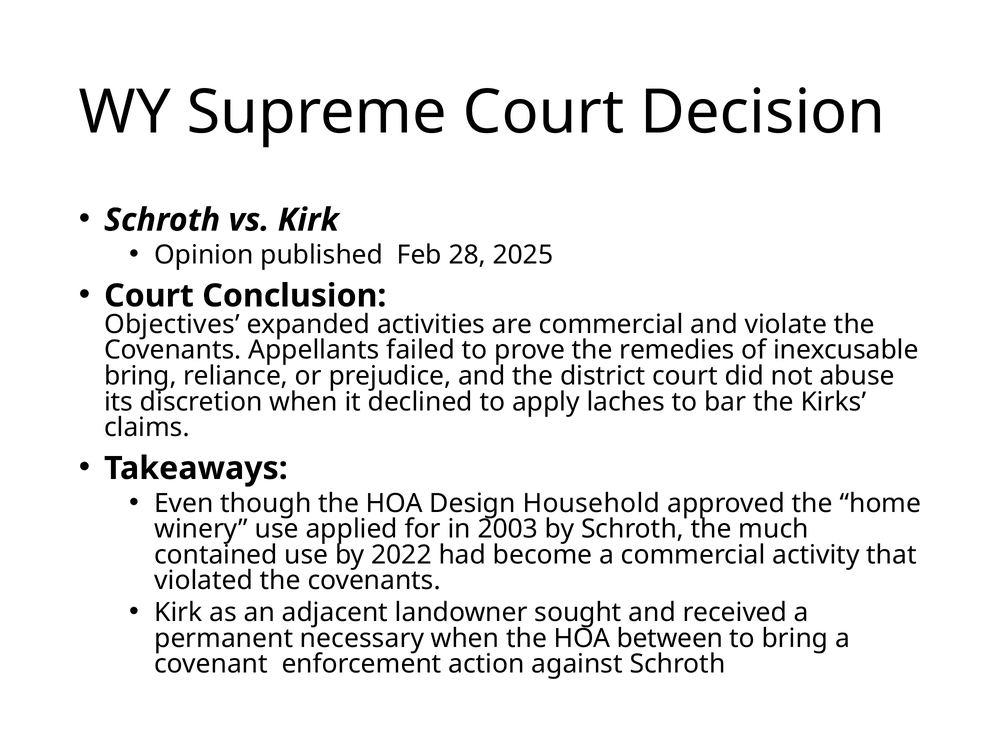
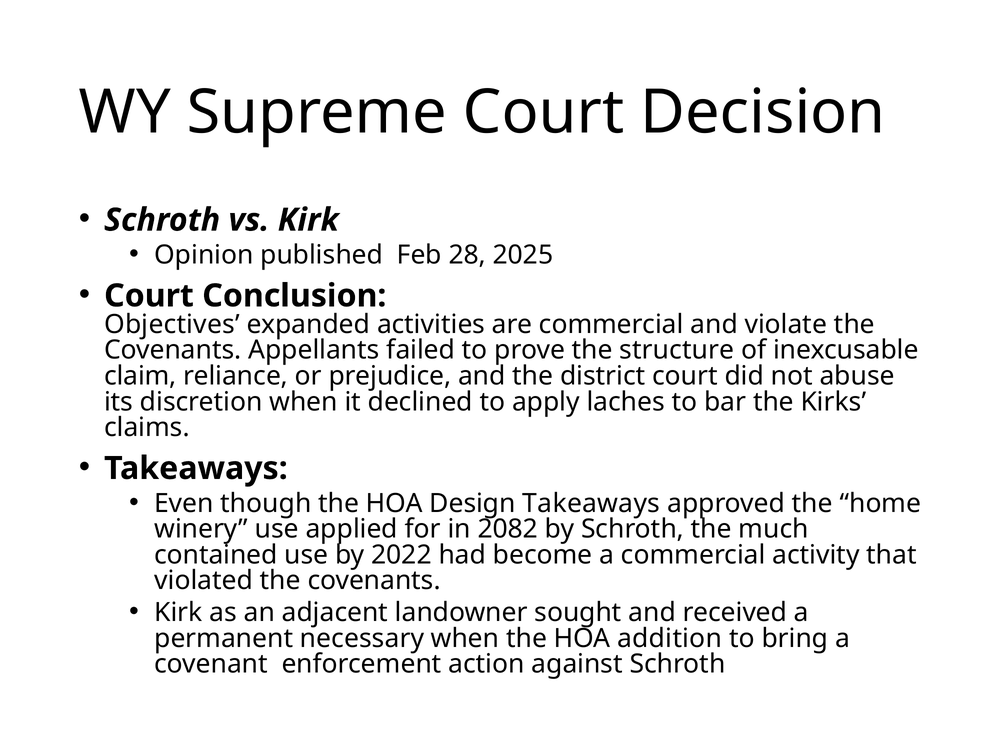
remedies: remedies -> structure
bring at (140, 376): bring -> claim
Design Household: Household -> Takeaways
2003: 2003 -> 2082
between: between -> addition
